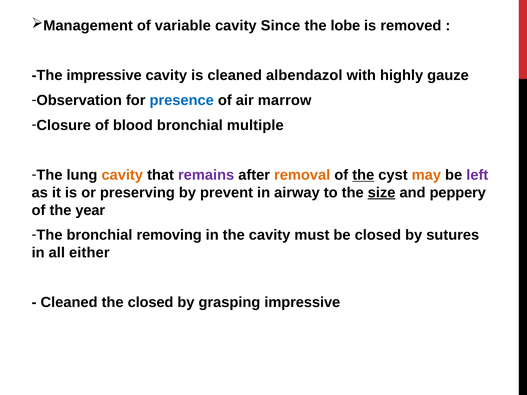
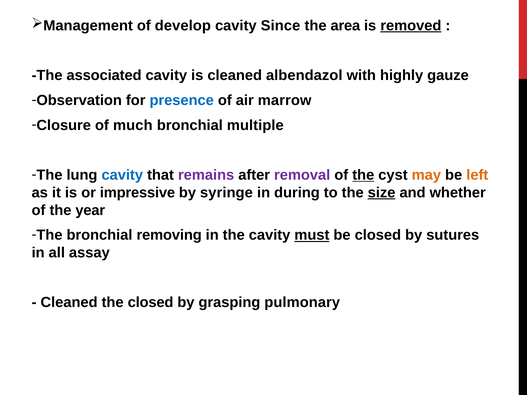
variable: variable -> develop
lobe: lobe -> area
removed underline: none -> present
The impressive: impressive -> associated
blood: blood -> much
cavity at (122, 175) colour: orange -> blue
removal colour: orange -> purple
left colour: purple -> orange
preserving: preserving -> impressive
prevent: prevent -> syringe
airway: airway -> during
peppery: peppery -> whether
must underline: none -> present
either: either -> assay
grasping impressive: impressive -> pulmonary
